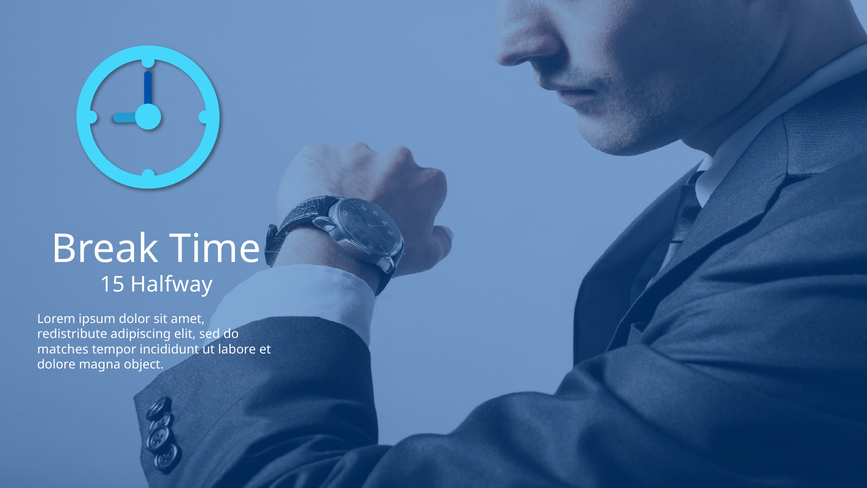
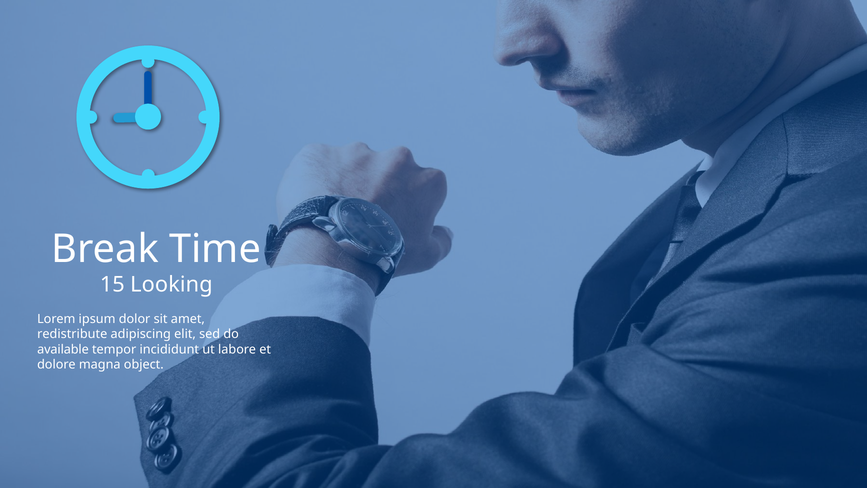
Halfway: Halfway -> Looking
matches: matches -> available
